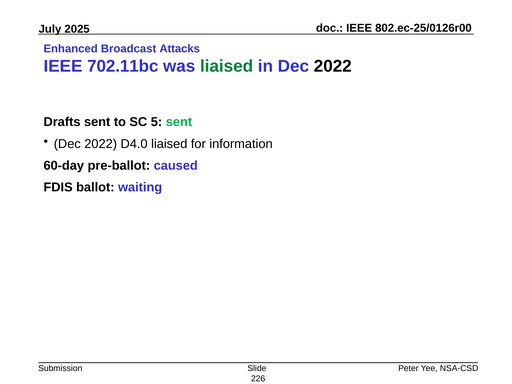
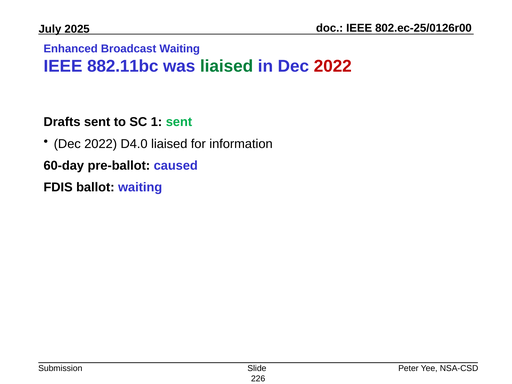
Broadcast Attacks: Attacks -> Waiting
702.11bc: 702.11bc -> 882.11bc
2022 at (333, 66) colour: black -> red
5: 5 -> 1
